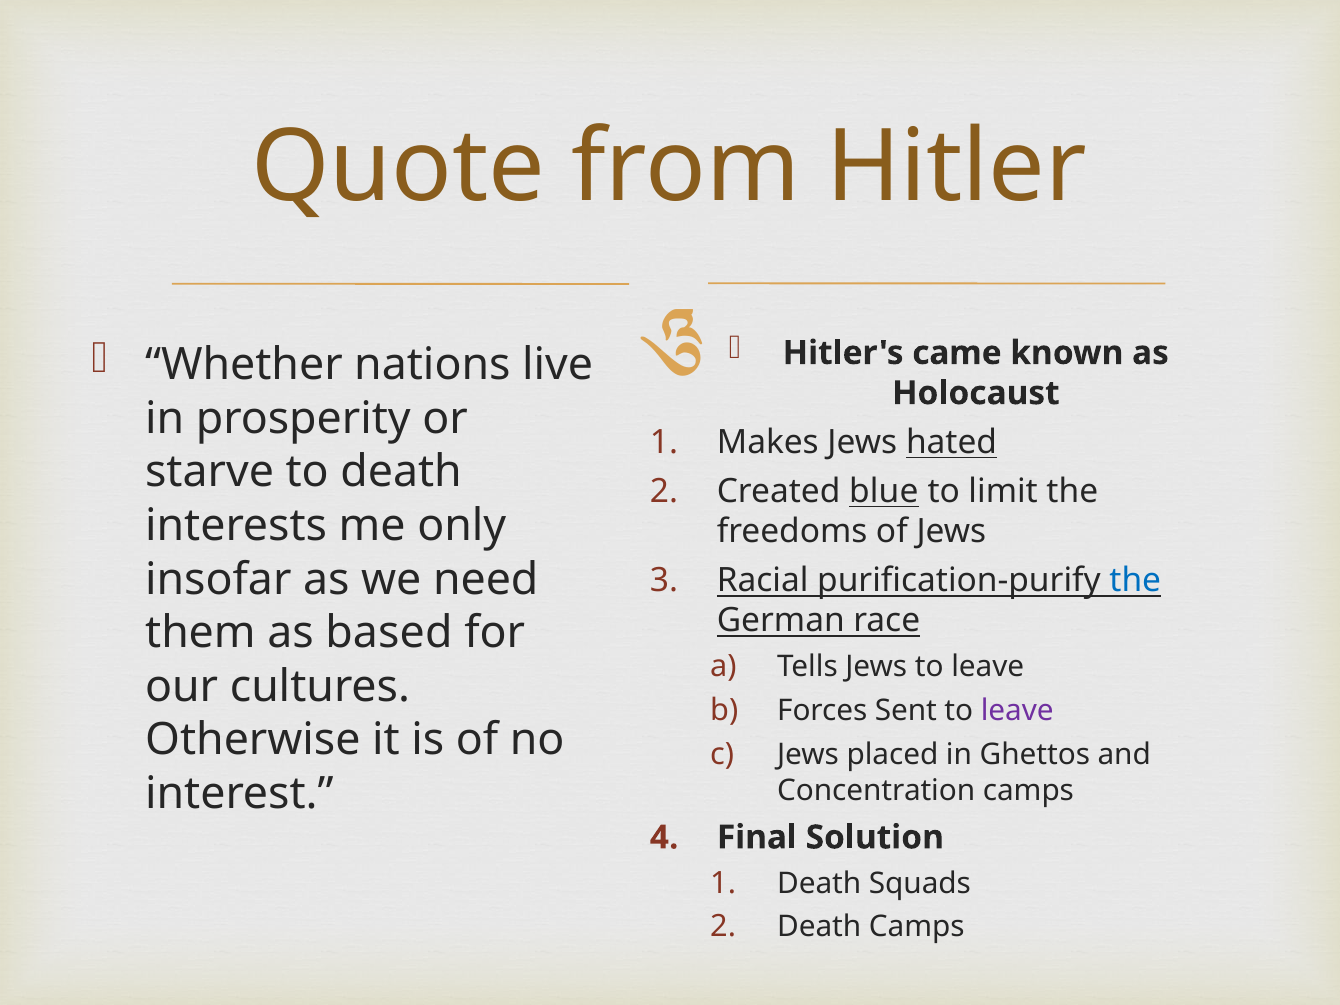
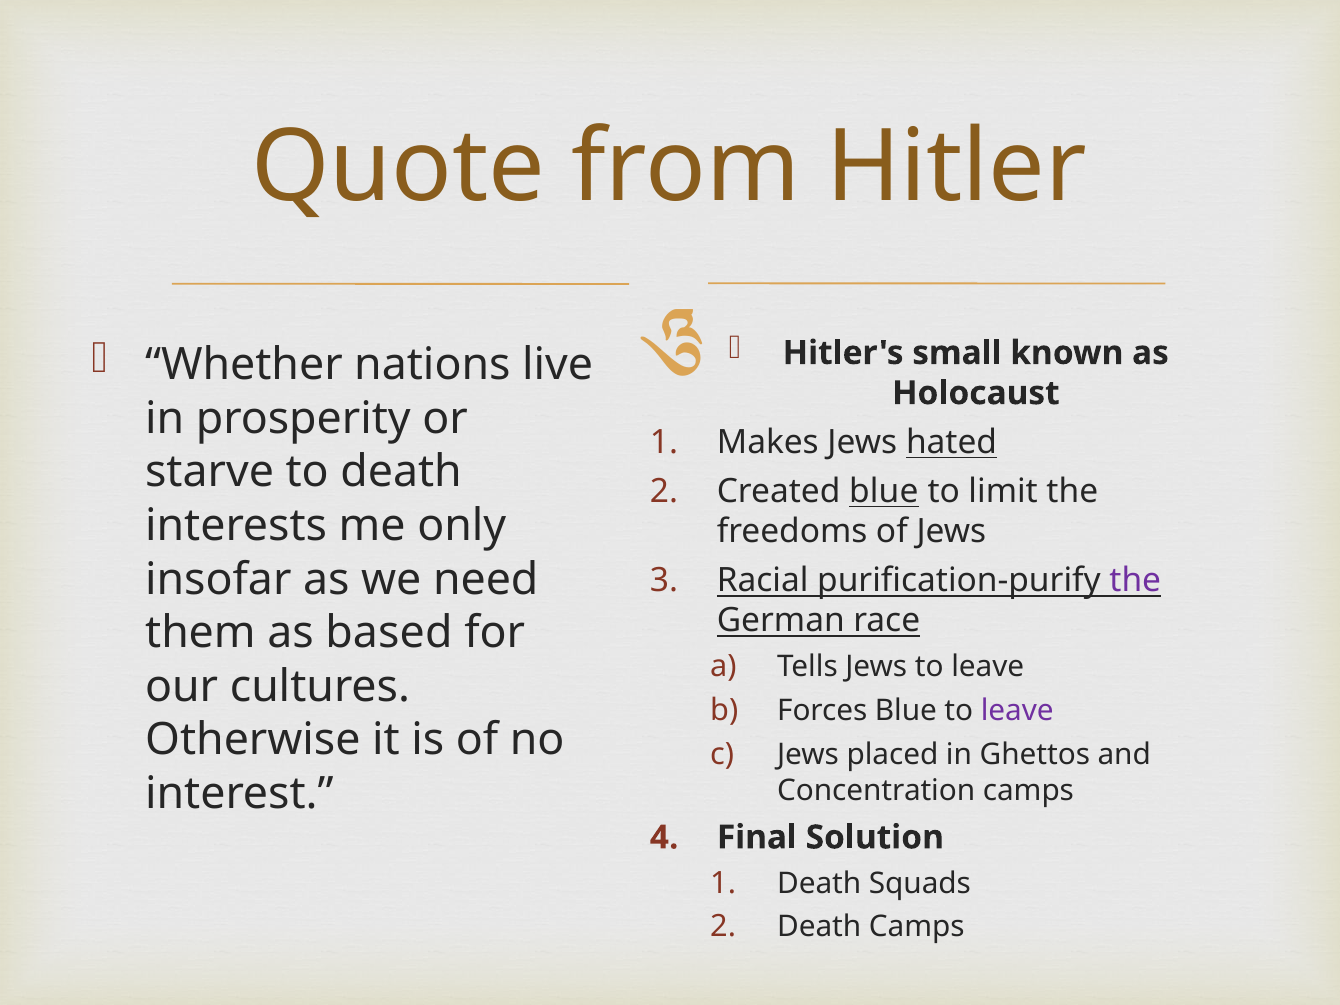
came: came -> small
the at (1135, 581) colour: blue -> purple
Forces Sent: Sent -> Blue
